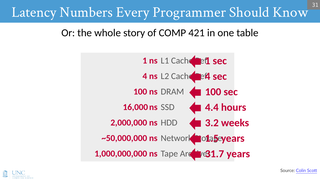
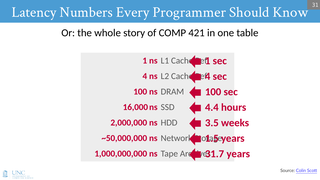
3.2: 3.2 -> 3.5
